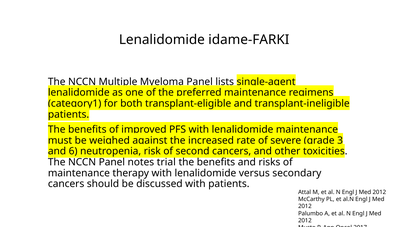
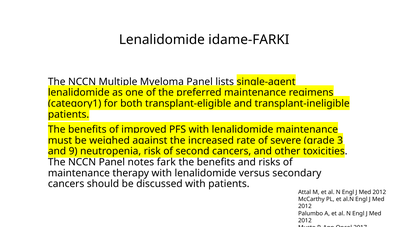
6: 6 -> 9
trial: trial -> fark
